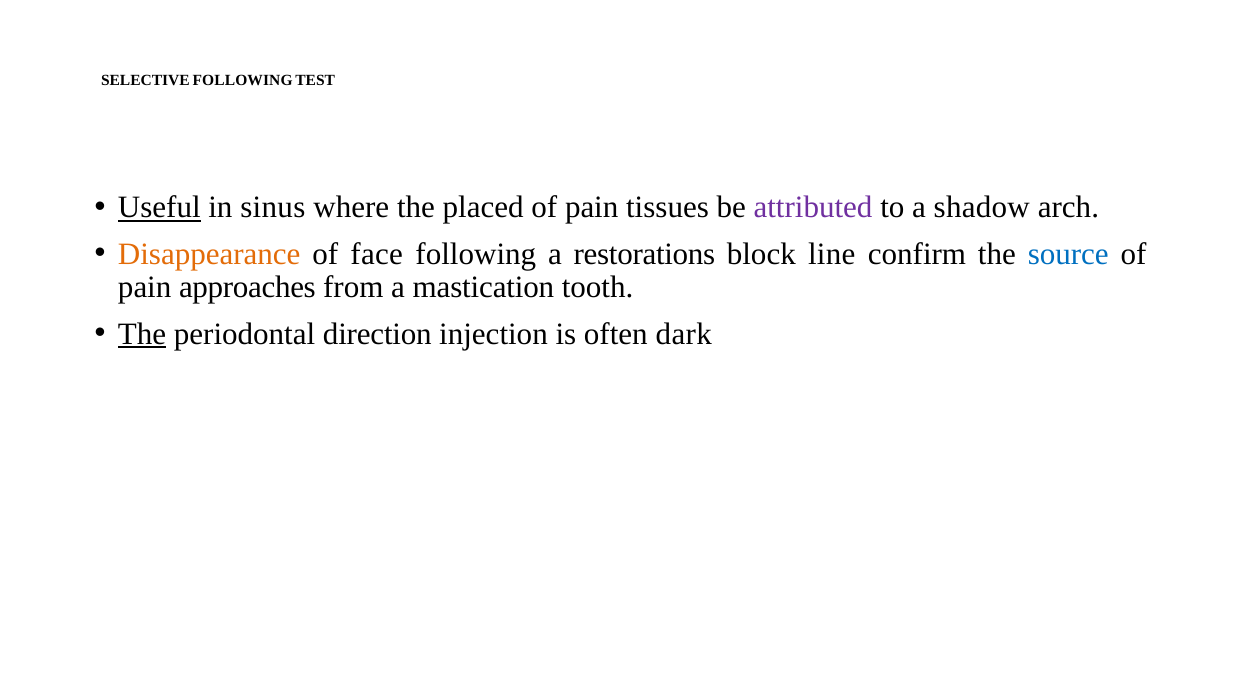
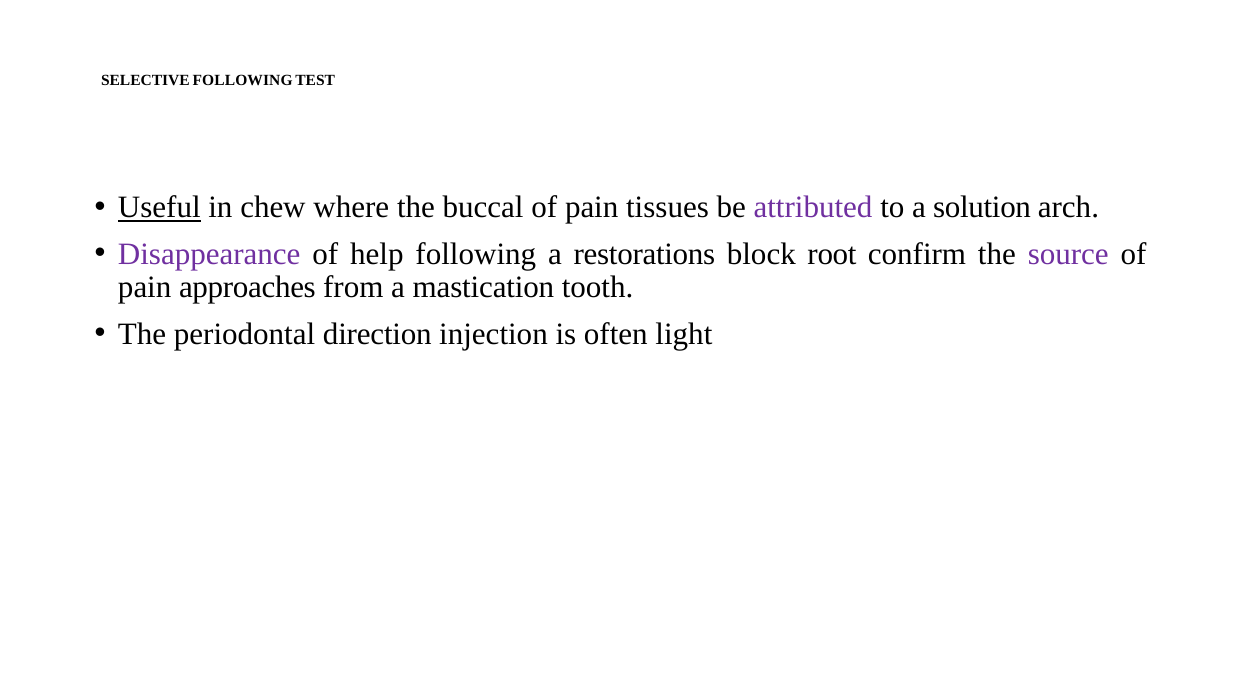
sinus: sinus -> chew
placed: placed -> buccal
shadow: shadow -> solution
Disappearance colour: orange -> purple
face: face -> help
line: line -> root
source colour: blue -> purple
The at (142, 334) underline: present -> none
dark: dark -> light
